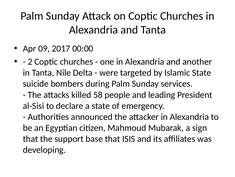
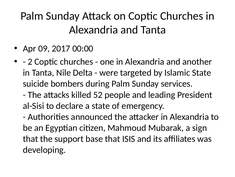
58: 58 -> 52
